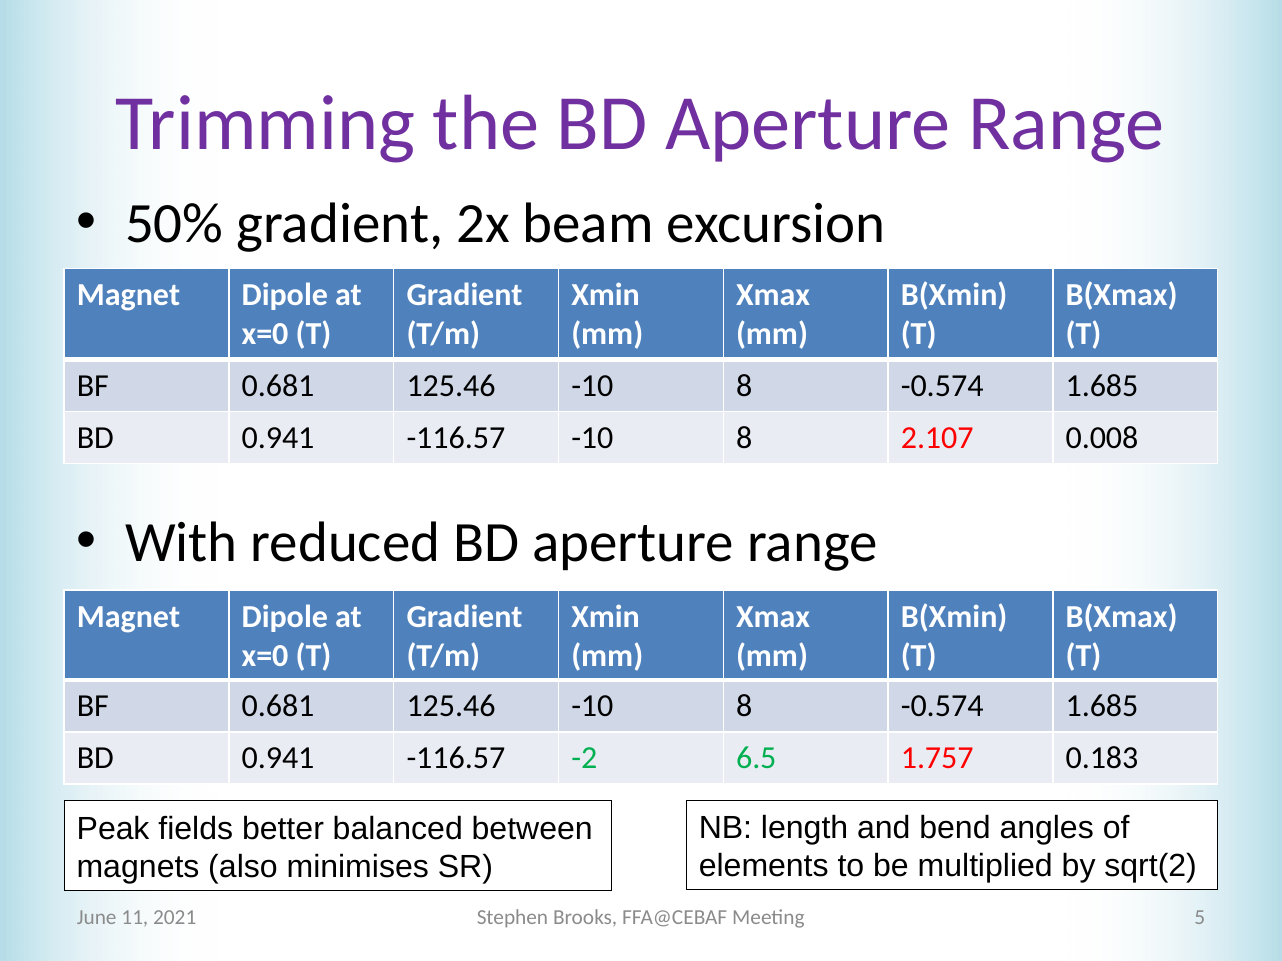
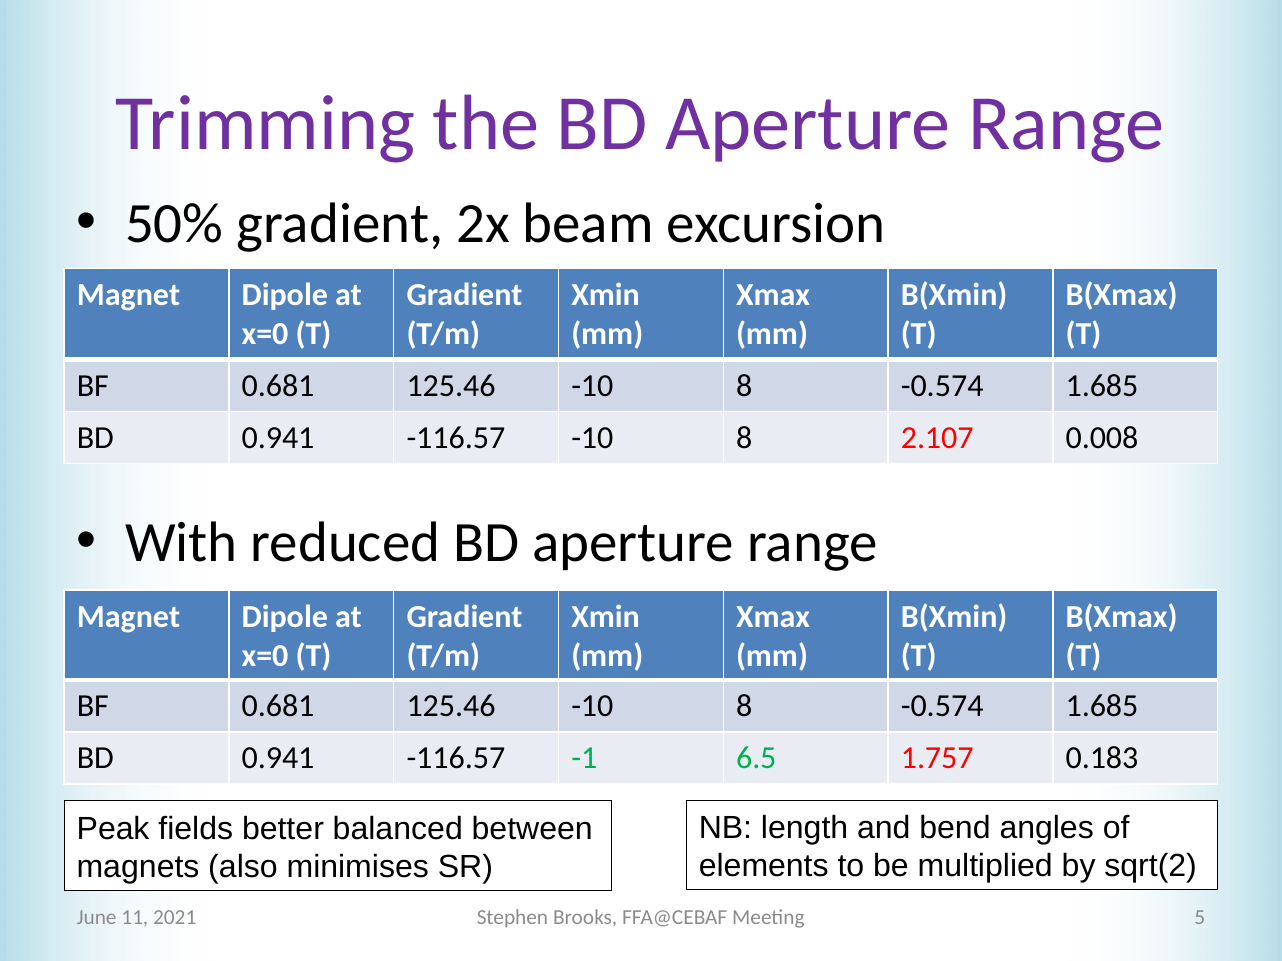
-2: -2 -> -1
